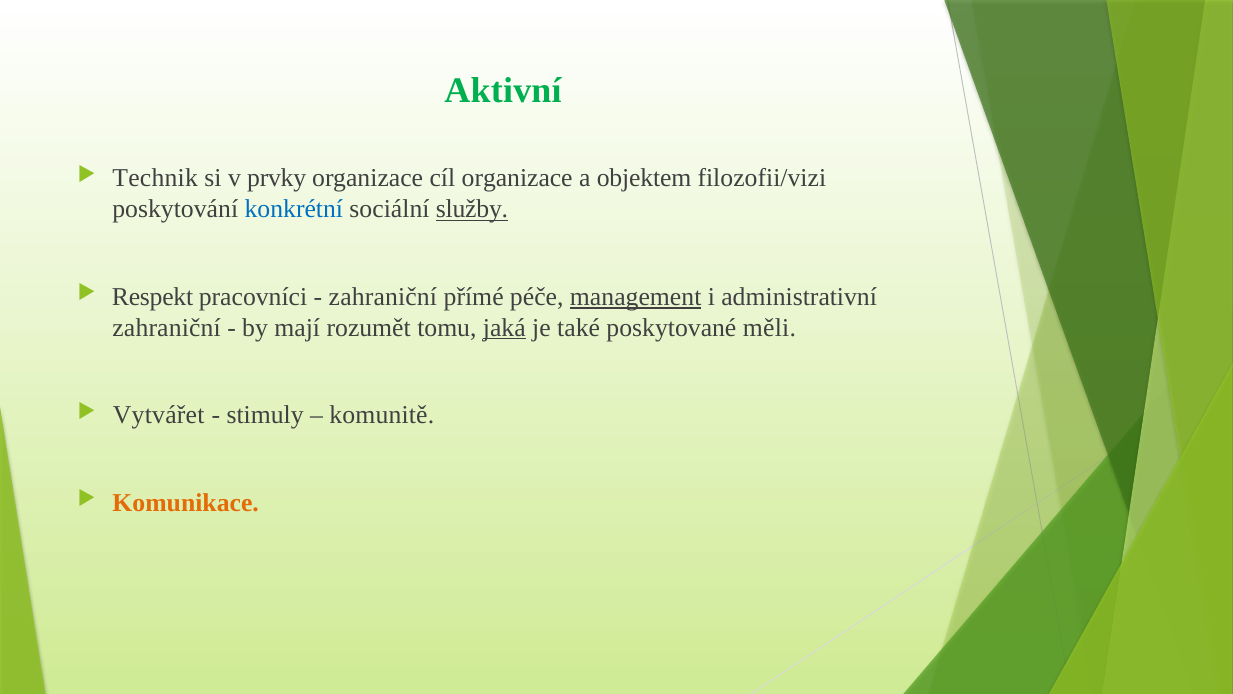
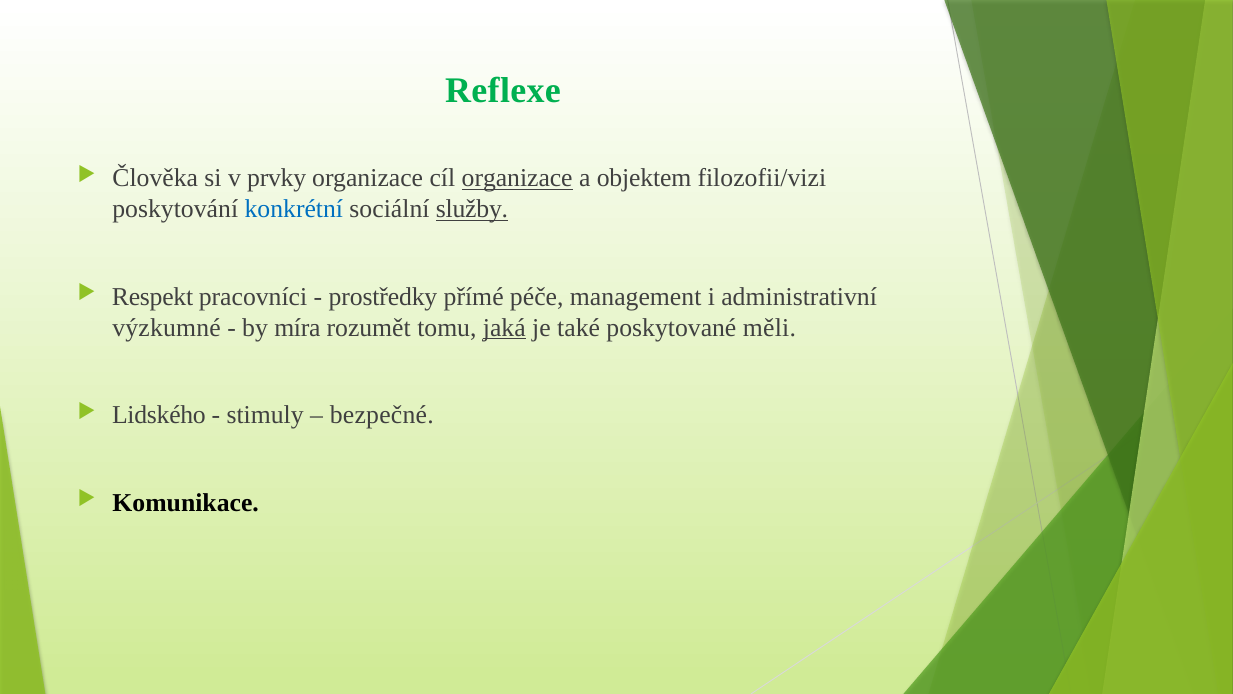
Aktivní: Aktivní -> Reflexe
Technik: Technik -> Člověka
organizace at (517, 178) underline: none -> present
zahraniční at (383, 297): zahraniční -> prostředky
management underline: present -> none
zahraniční at (167, 327): zahraniční -> výzkumné
mají: mají -> míra
Vytvářet: Vytvářet -> Lidského
komunitě: komunitě -> bezpečné
Komunikace colour: orange -> black
